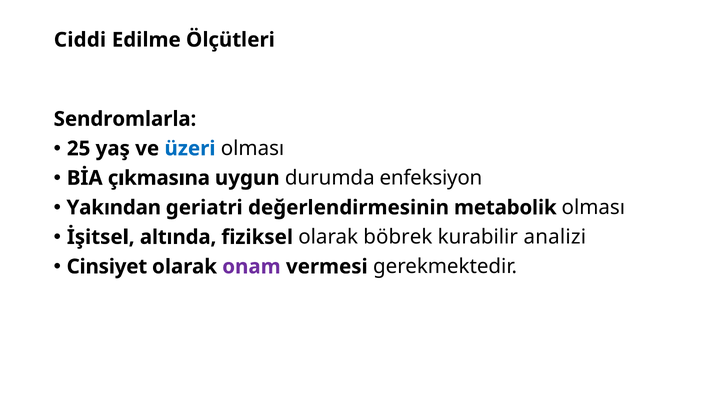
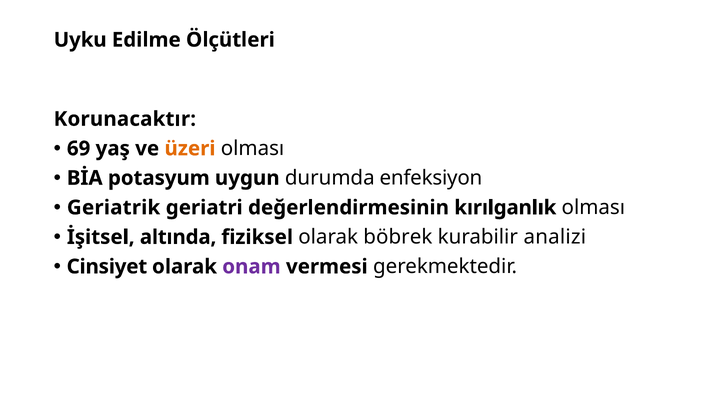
Ciddi: Ciddi -> Uyku
Sendromlarla: Sendromlarla -> Korunacaktır
25: 25 -> 69
üzeri colour: blue -> orange
çıkmasına: çıkmasına -> potasyum
Yakından: Yakından -> Geriatrik
metabolik: metabolik -> kırılganlık
